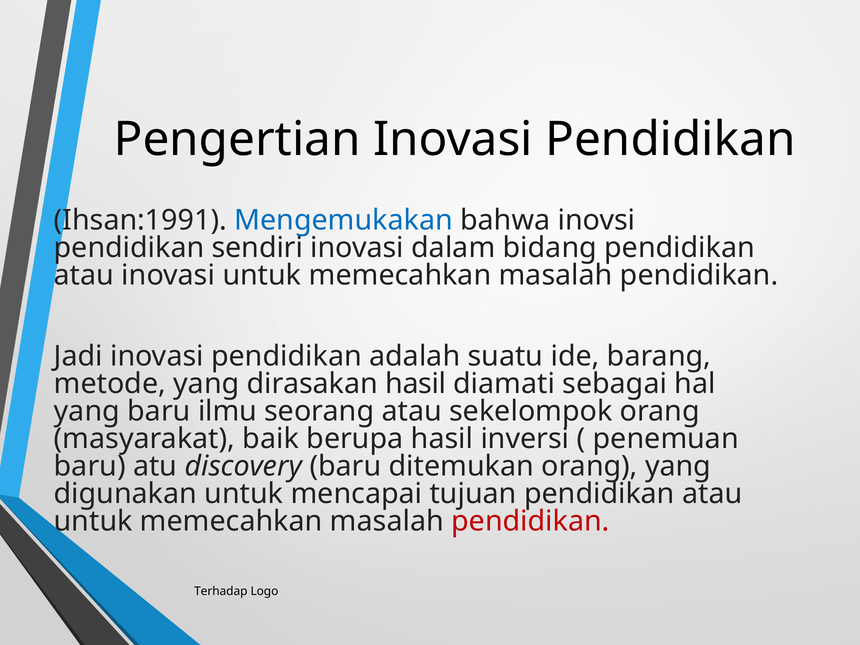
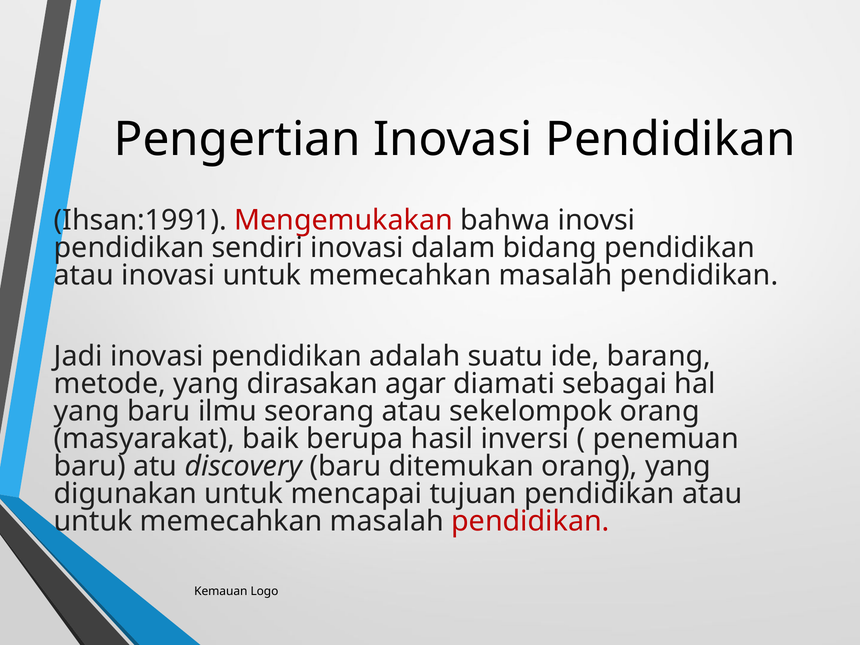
Mengemukakan colour: blue -> red
dirasakan hasil: hasil -> agar
Terhadap: Terhadap -> Kemauan
